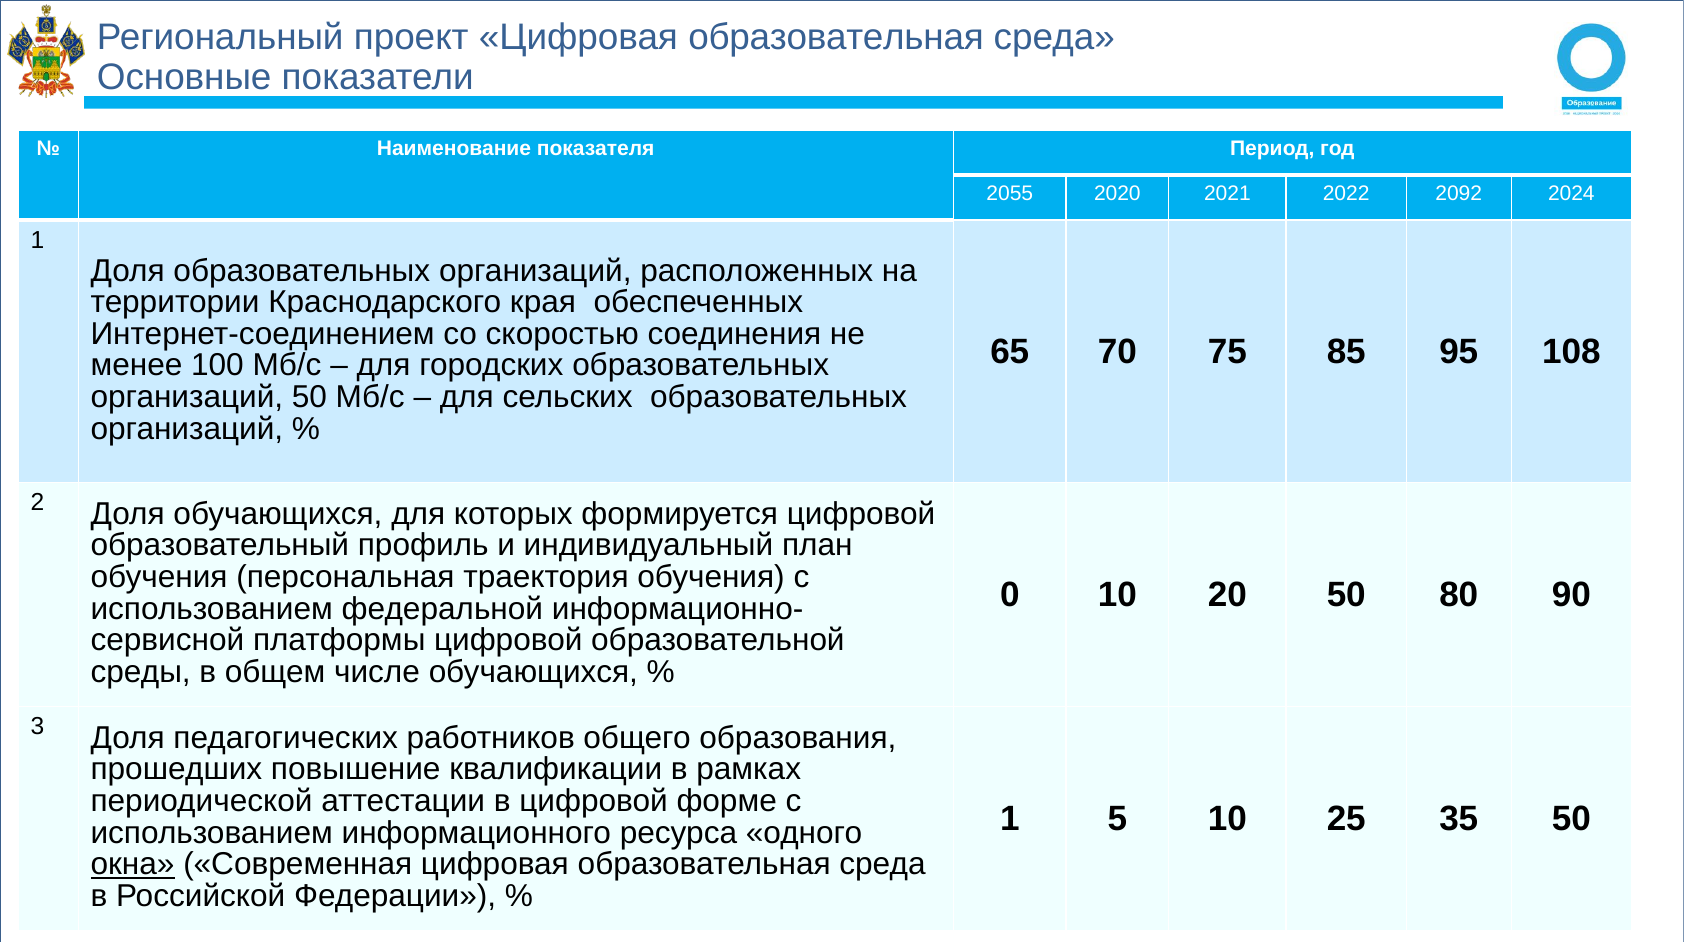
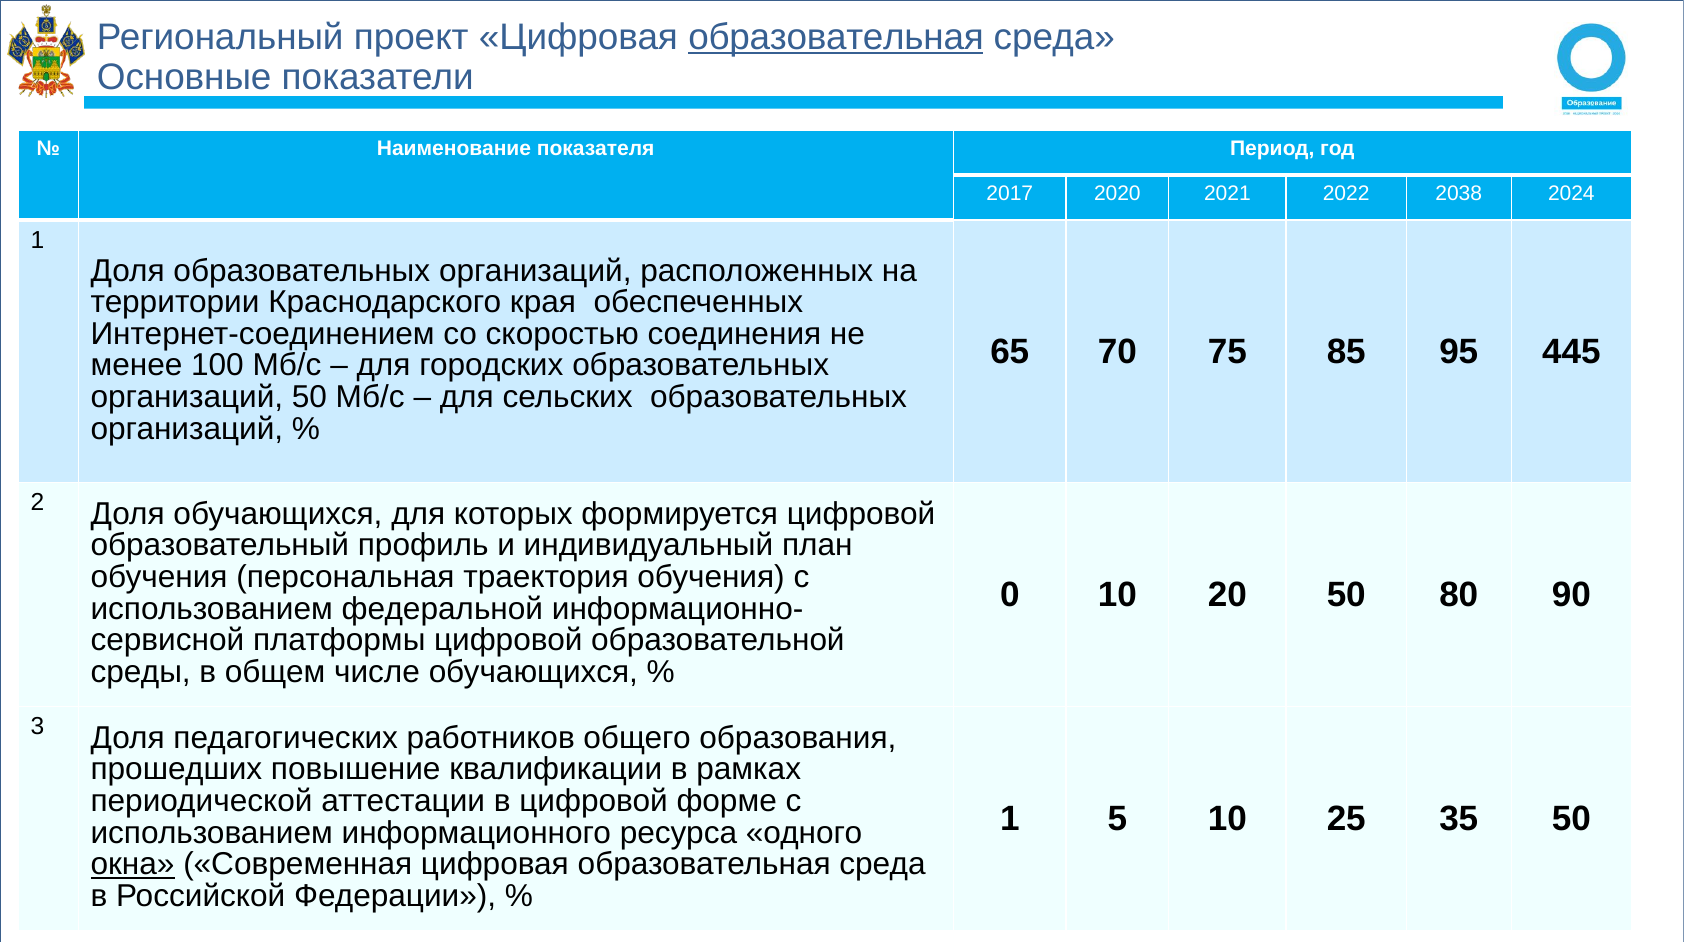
образовательная at (836, 37) underline: none -> present
2055: 2055 -> 2017
2092: 2092 -> 2038
108: 108 -> 445
